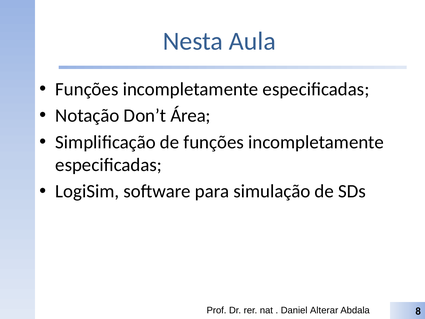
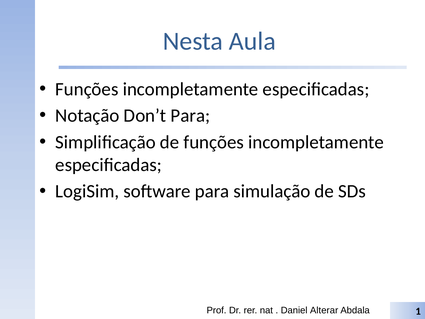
Don’t Área: Área -> Para
8: 8 -> 1
